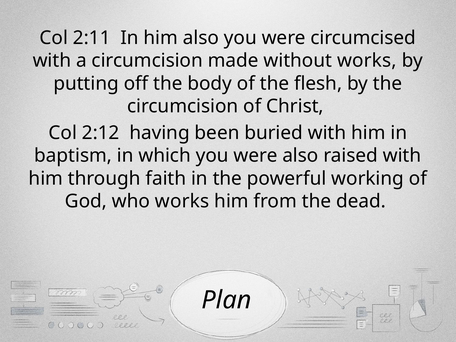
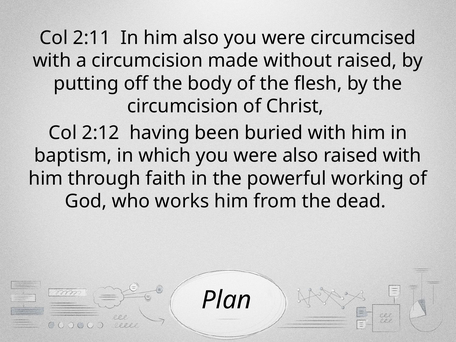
without works: works -> raised
